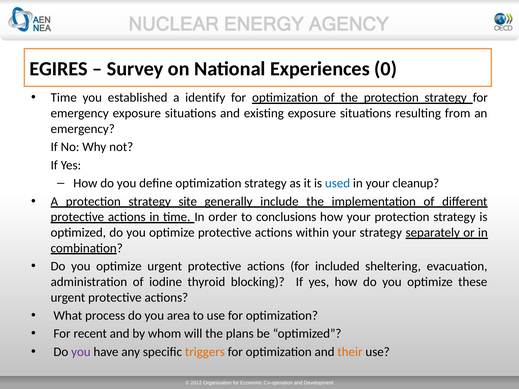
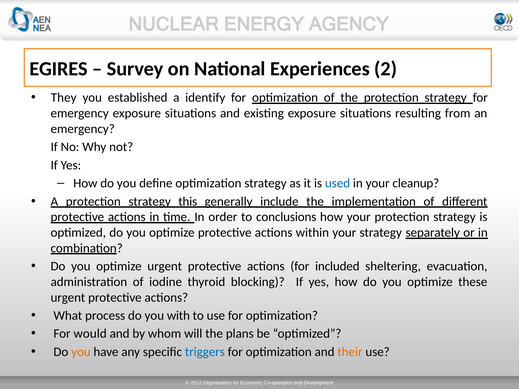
0: 0 -> 2
Time at (64, 98): Time -> They
site: site -> this
area: area -> with
recent: recent -> would
you at (81, 352) colour: purple -> orange
triggers colour: orange -> blue
